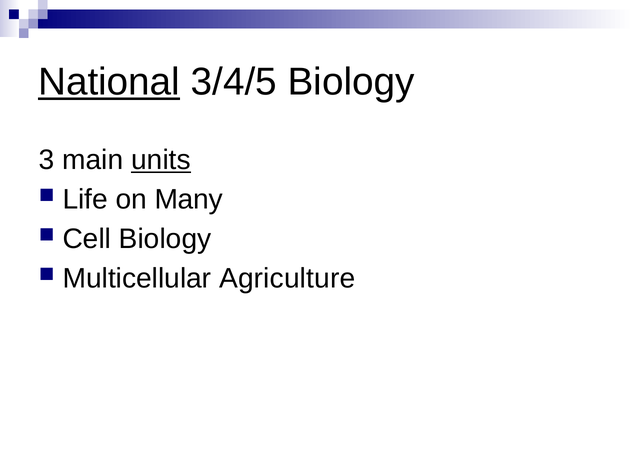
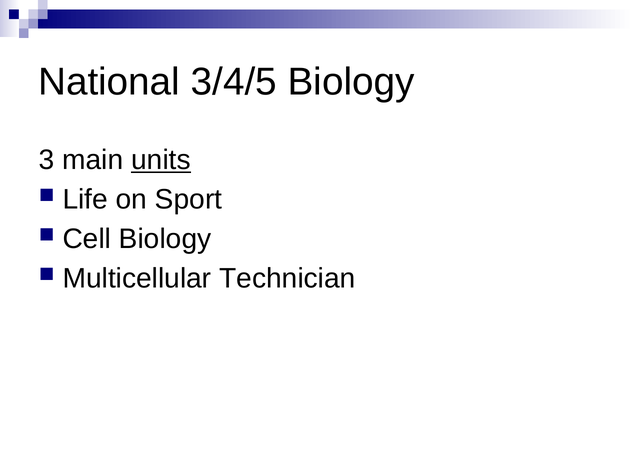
National underline: present -> none
Many: Many -> Sport
Agriculture: Agriculture -> Technician
